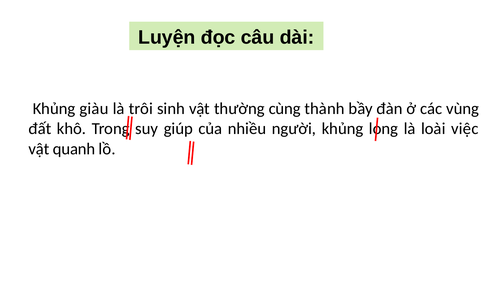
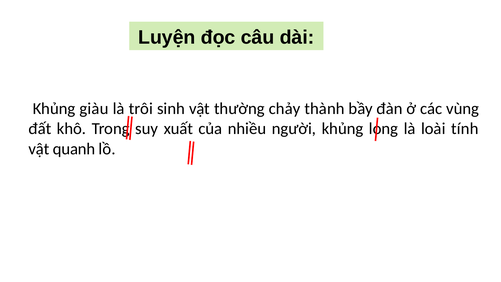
cùng: cùng -> chảy
giúp: giúp -> xuất
việc: việc -> tính
